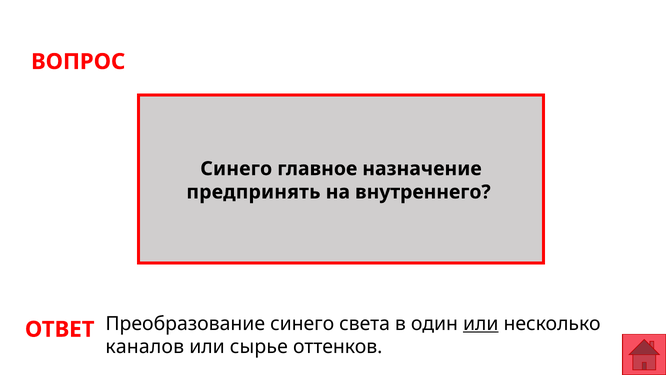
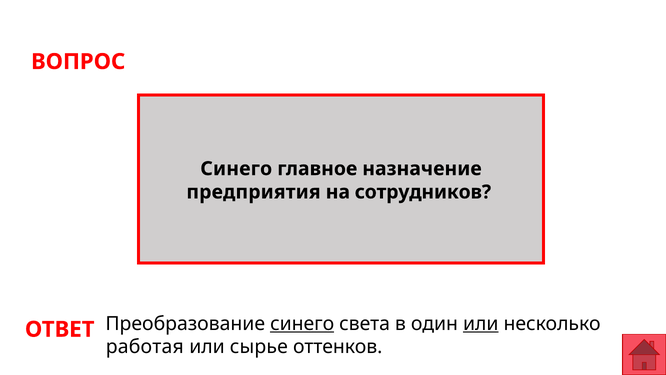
предпринять: предпринять -> предприятия
внутреннего: внутреннего -> сотрудников
синего at (302, 323) underline: none -> present
каналов: каналов -> работая
